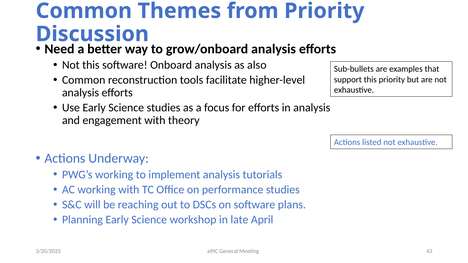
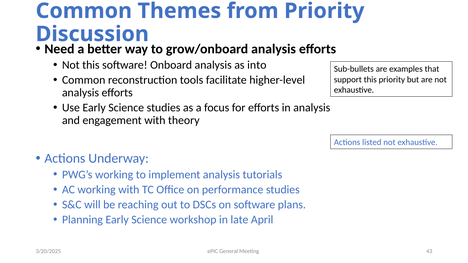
also: also -> into
